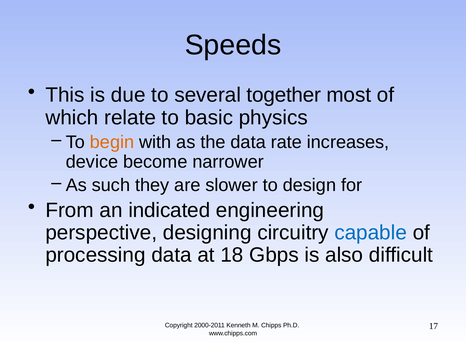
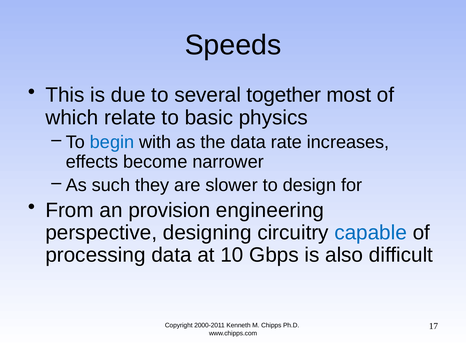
begin colour: orange -> blue
device: device -> effects
indicated: indicated -> provision
18: 18 -> 10
